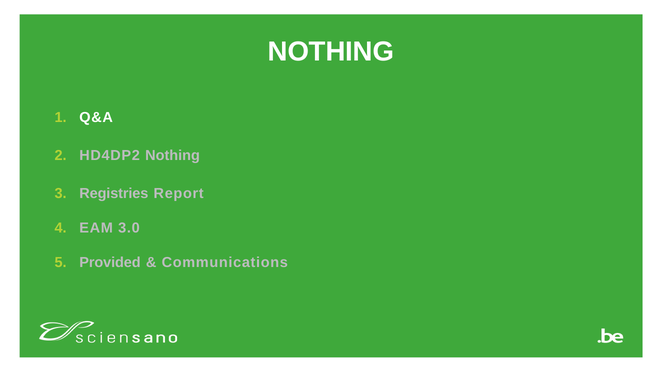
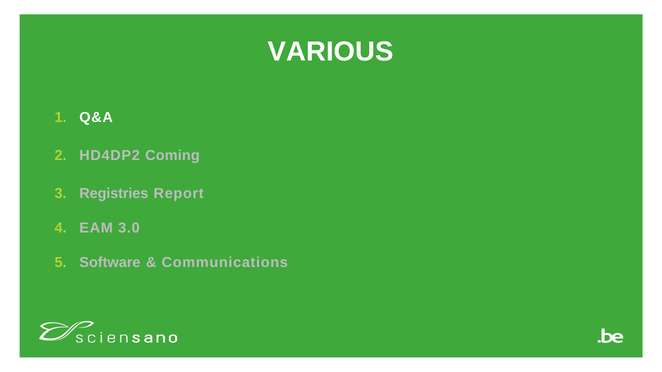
NOTHING at (331, 52): NOTHING -> VARIOUS
HD4DP2 Nothing: Nothing -> Coming
Provided: Provided -> Software
